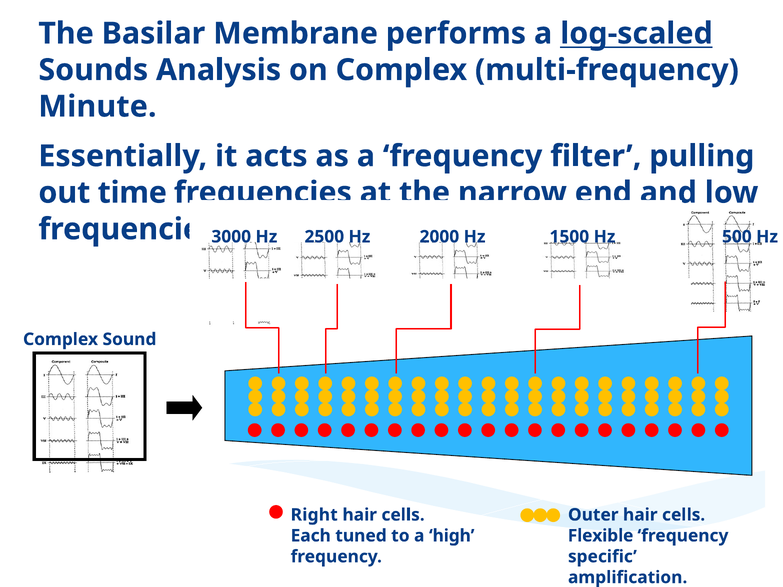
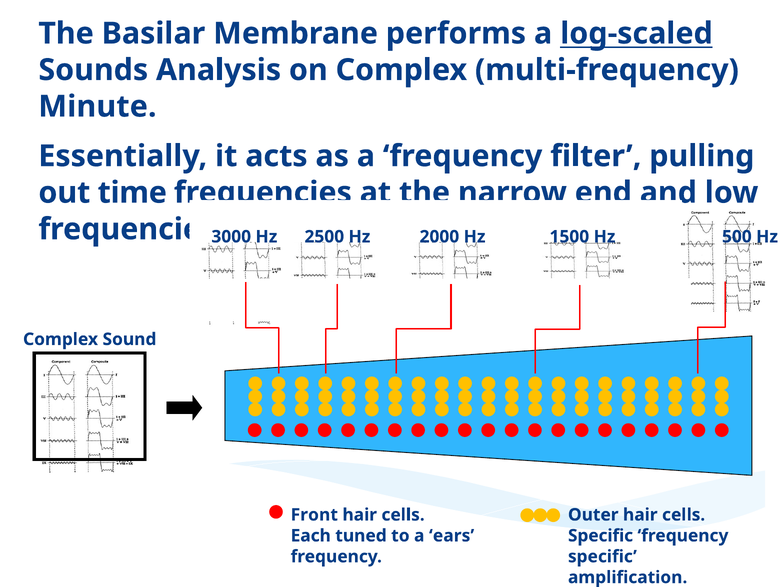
Right: Right -> Front
high: high -> ears
Flexible at (601, 536): Flexible -> Specific
